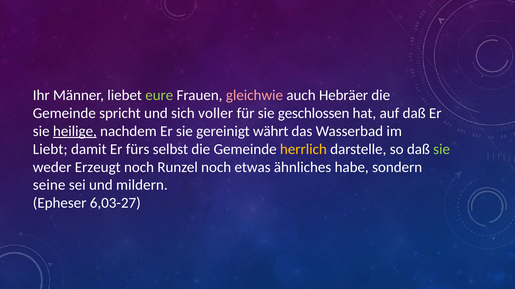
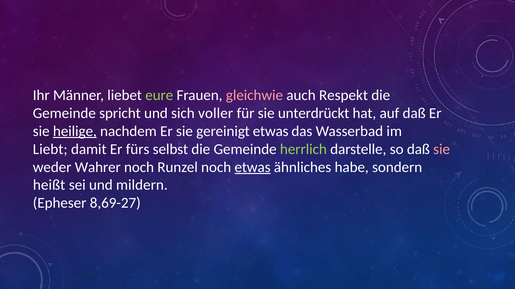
Hebräer: Hebräer -> Respekt
geschlossen: geschlossen -> unterdrückt
gereinigt währt: währt -> etwas
herrlich colour: yellow -> light green
sie at (442, 149) colour: light green -> pink
Erzeugt: Erzeugt -> Wahrer
etwas at (253, 167) underline: none -> present
seine: seine -> heißt
6,03-27: 6,03-27 -> 8,69-27
